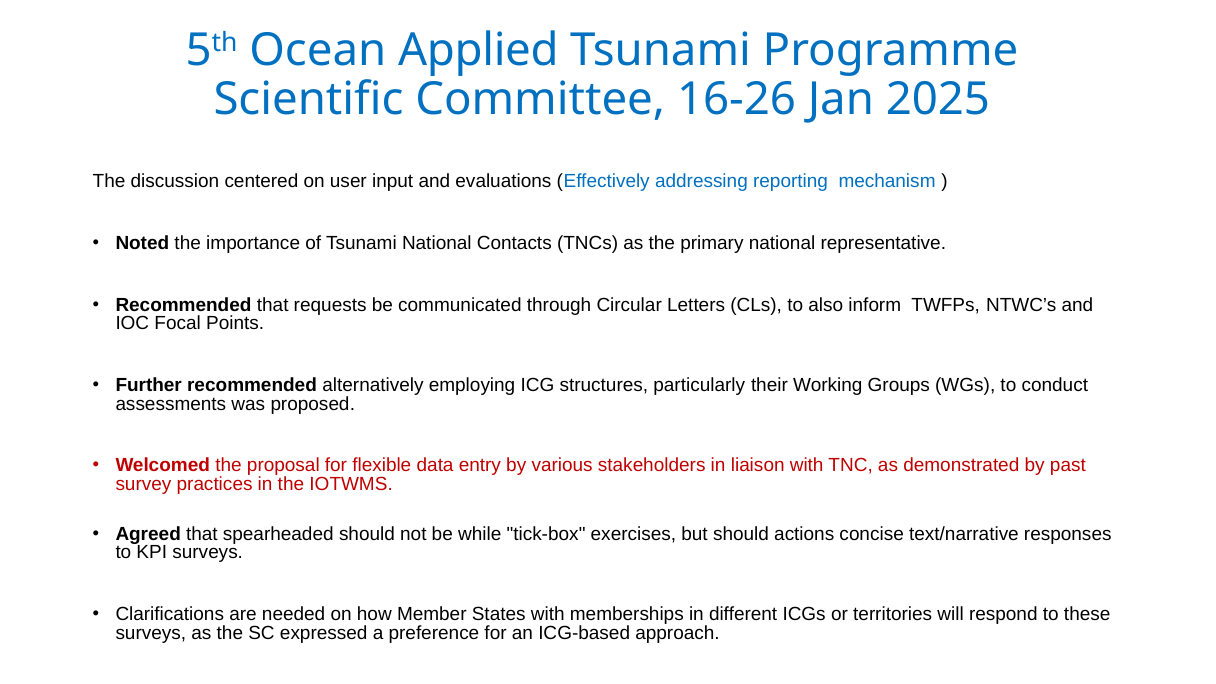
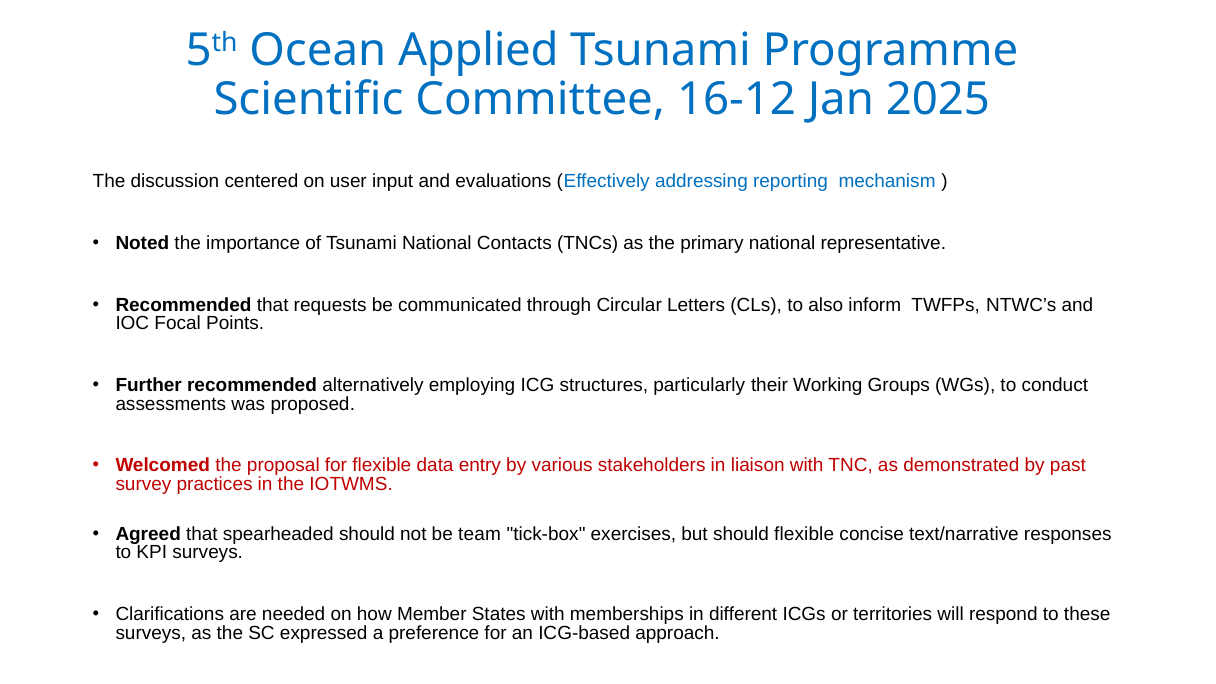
16-26: 16-26 -> 16-12
while: while -> team
should actions: actions -> flexible
